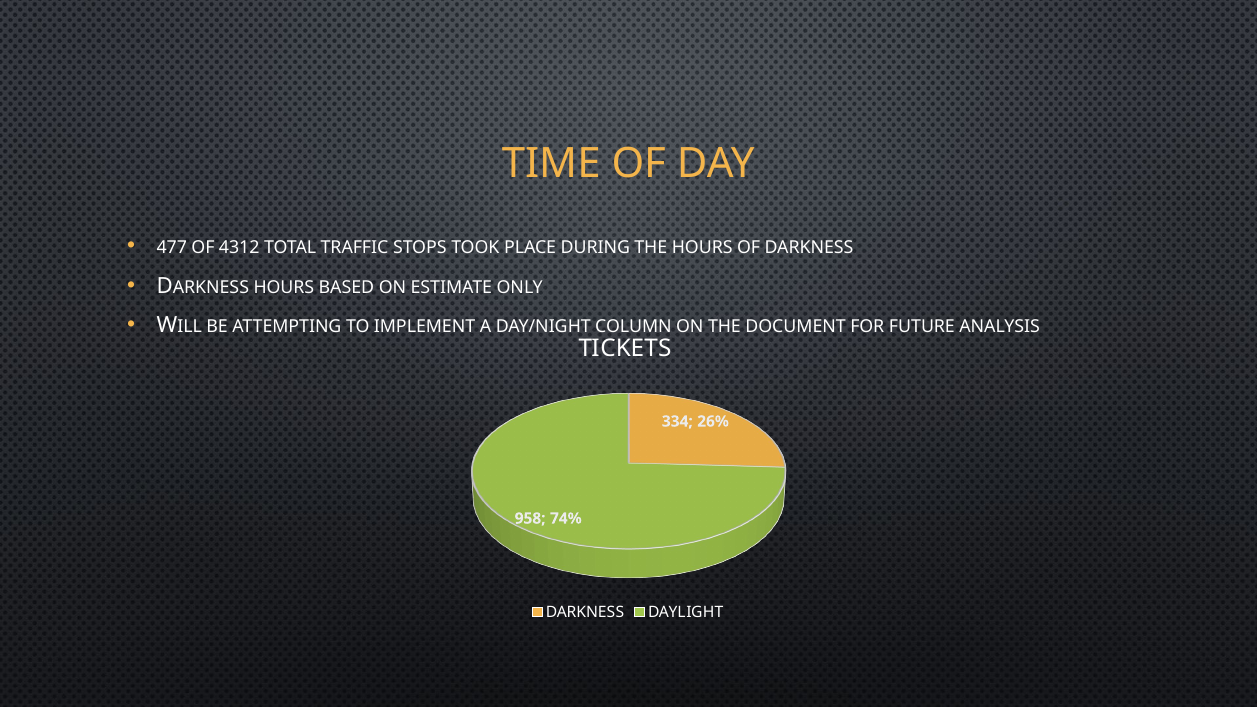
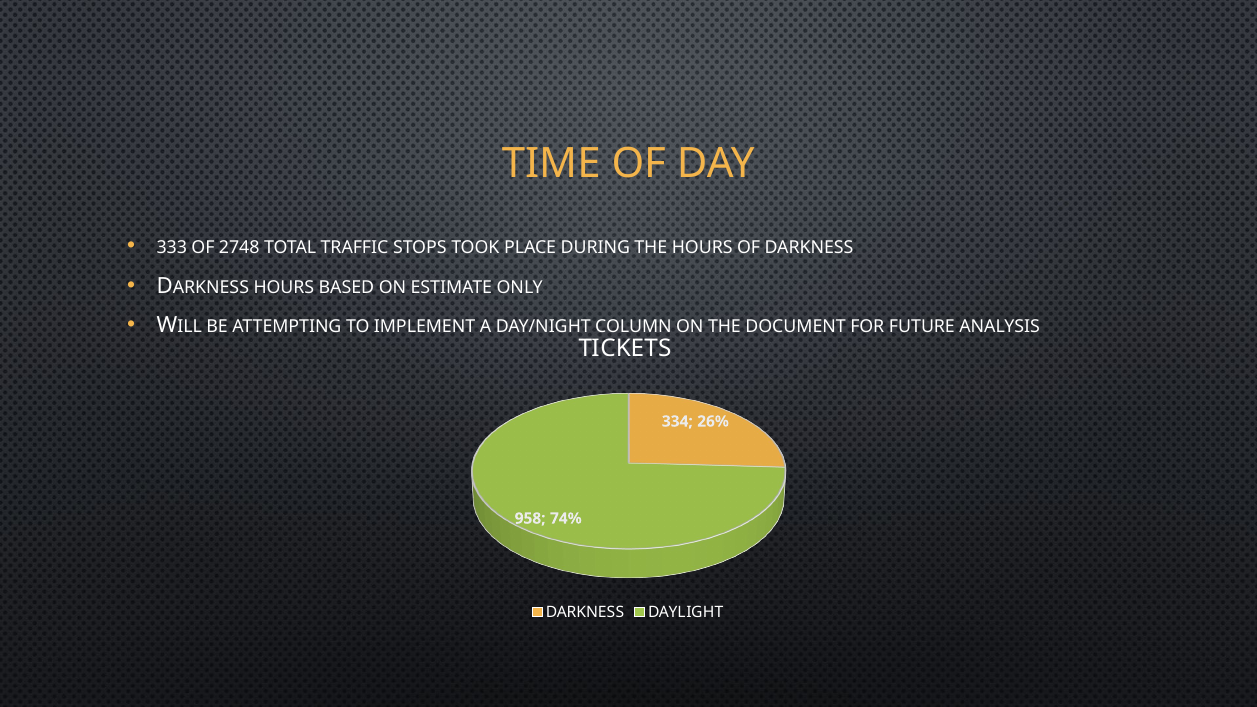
477: 477 -> 333
4312: 4312 -> 2748
